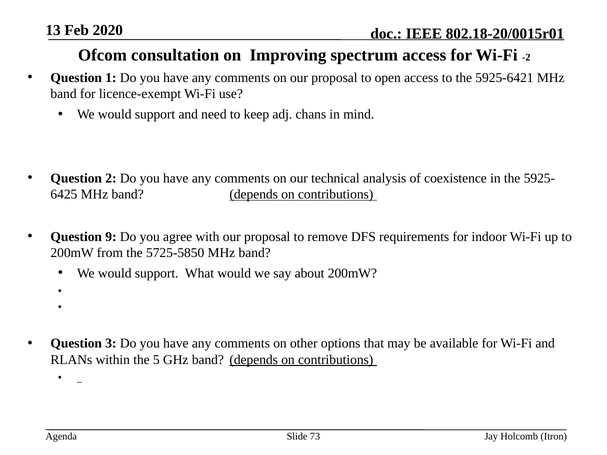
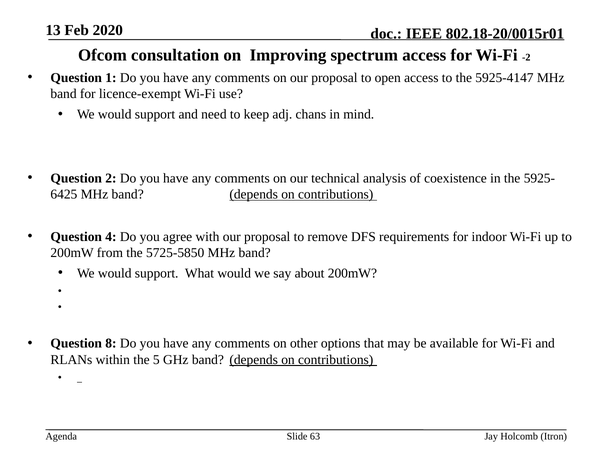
5925-6421: 5925-6421 -> 5925-4147
9: 9 -> 4
3: 3 -> 8
73: 73 -> 63
